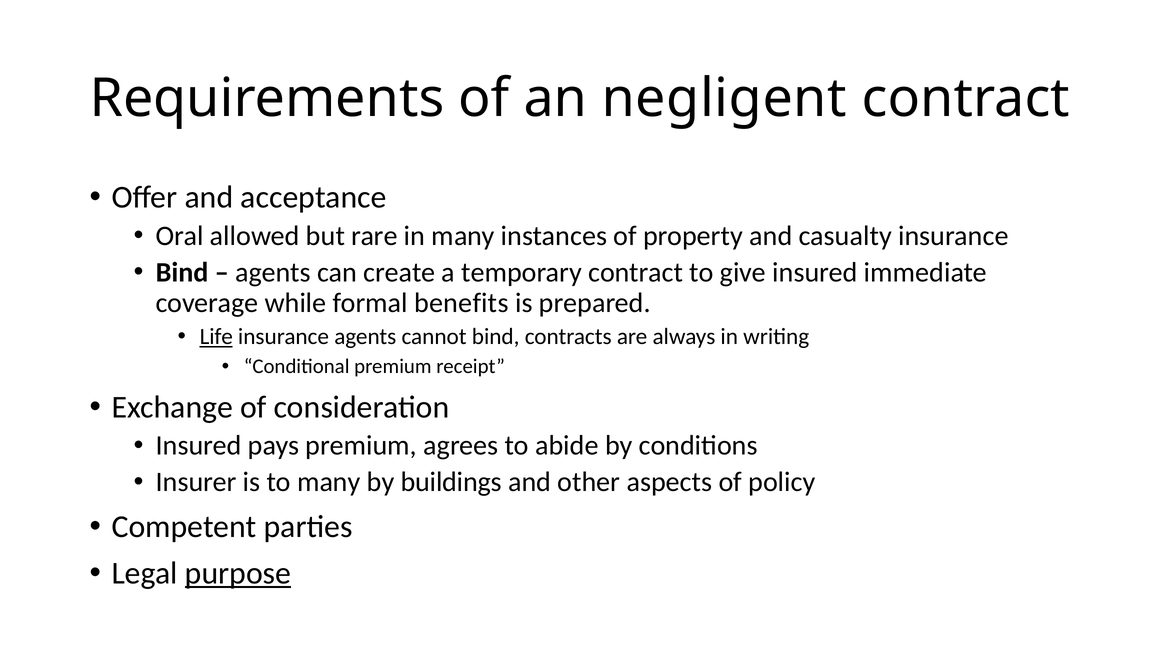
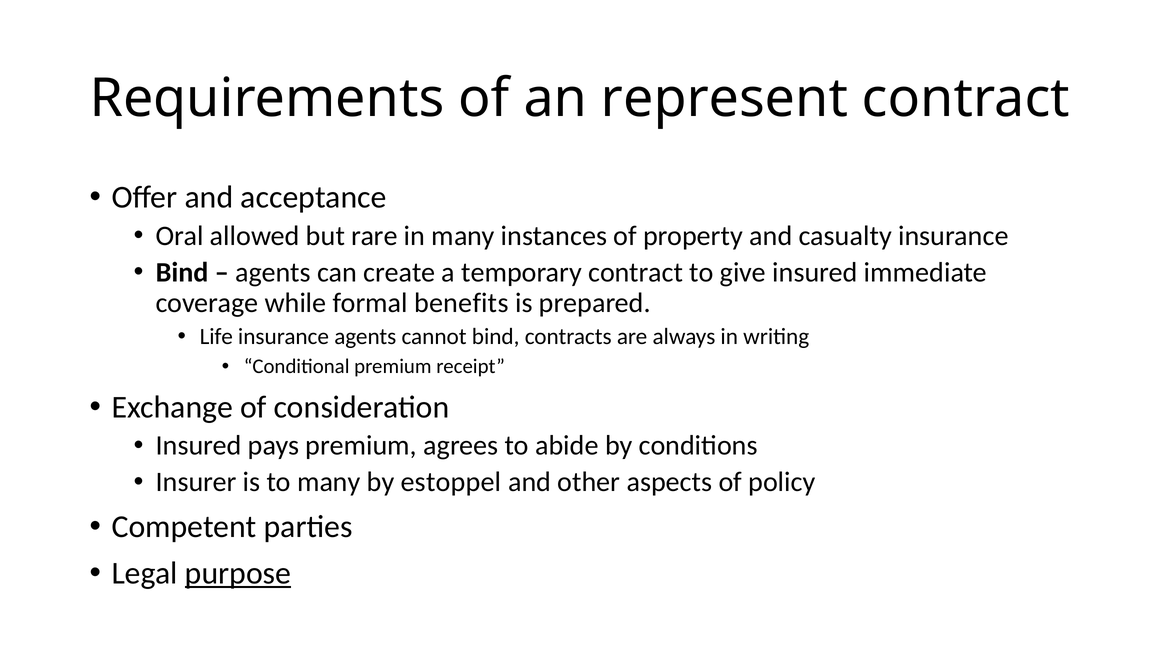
negligent: negligent -> represent
Life underline: present -> none
buildings: buildings -> estoppel
